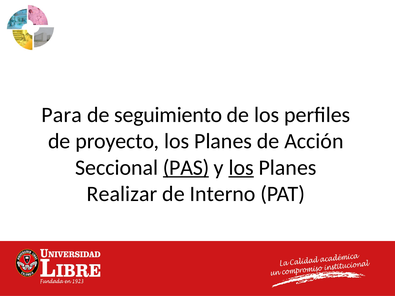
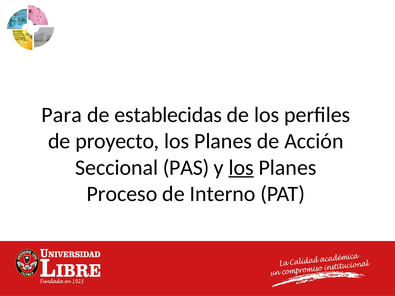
seguimiento: seguimiento -> establecidas
PAS underline: present -> none
Realizar: Realizar -> Proceso
